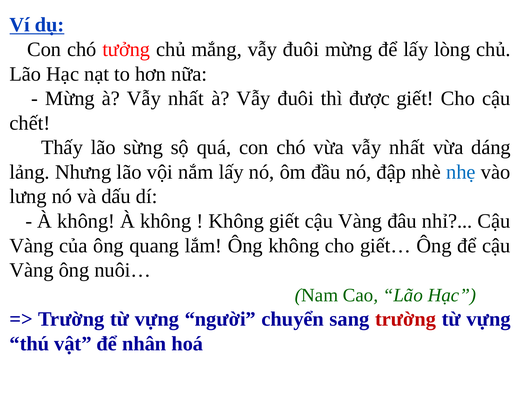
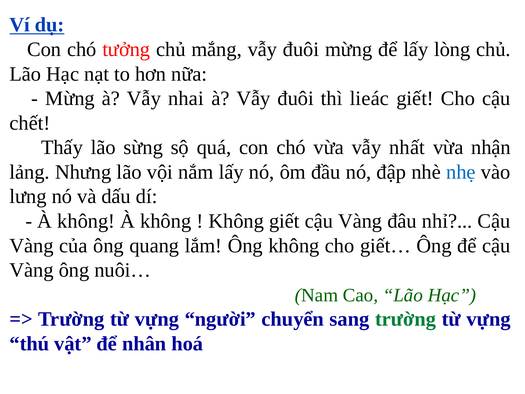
à Vẫy nhất: nhất -> nhai
được: được -> lieác
dáng: dáng -> nhận
trường at (406, 319) colour: red -> green
